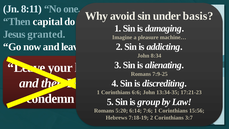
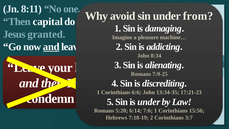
basis: basis -> from
and at (51, 47) underline: none -> present
is group: group -> under
